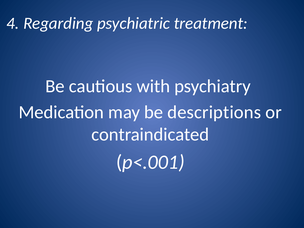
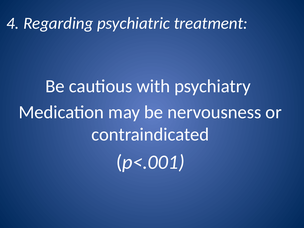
descriptions: descriptions -> nervousness
